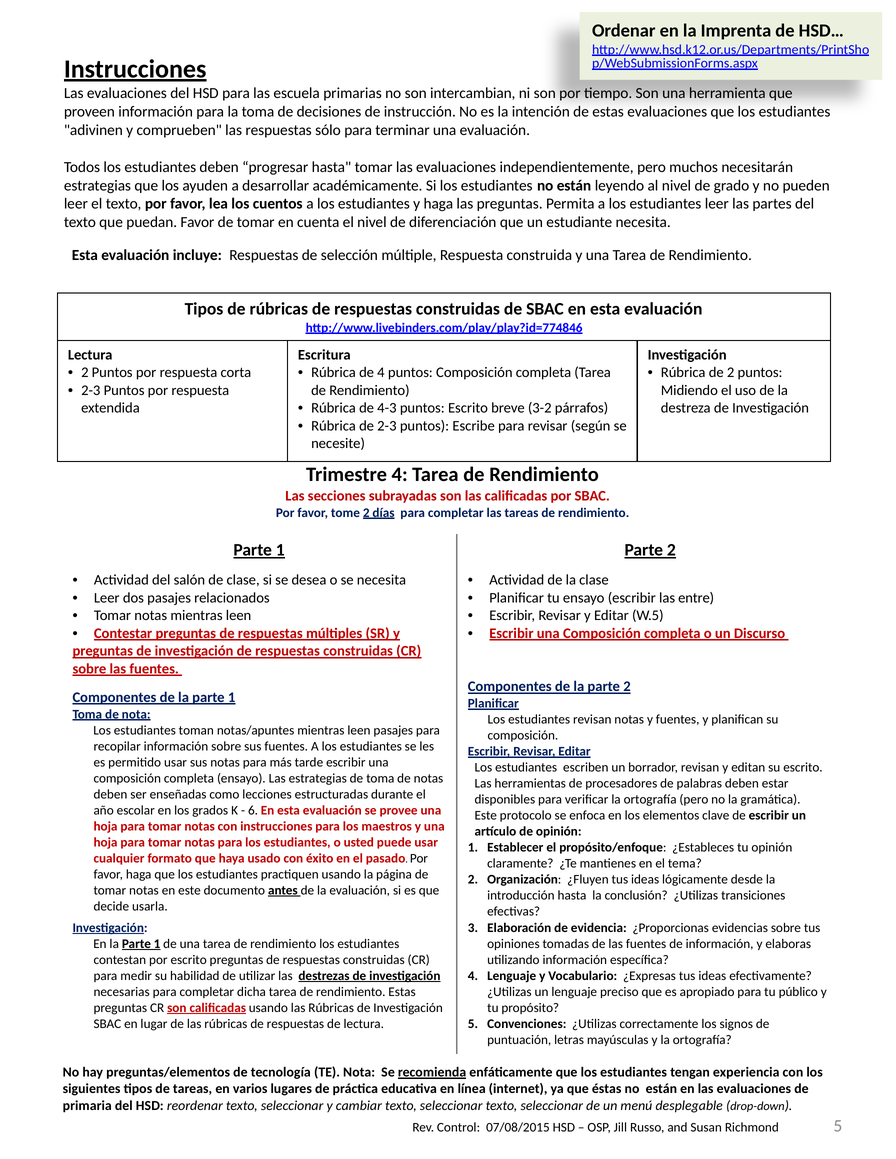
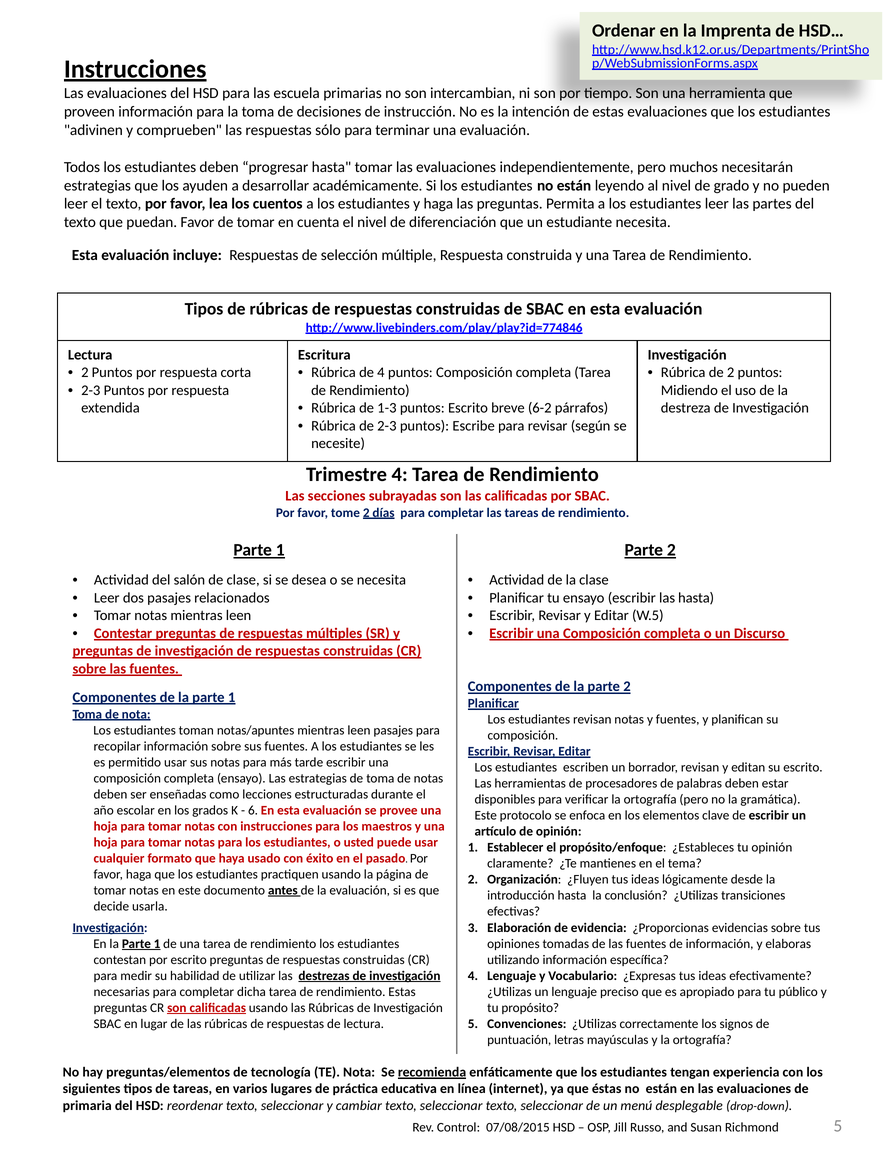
4-3: 4-3 -> 1-3
3-2: 3-2 -> 6-2
las entre: entre -> hasta
